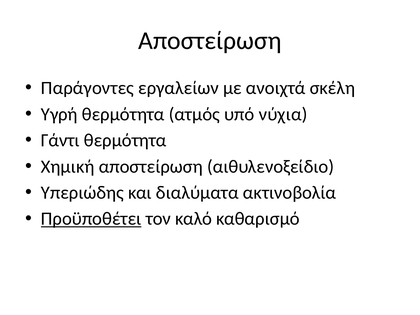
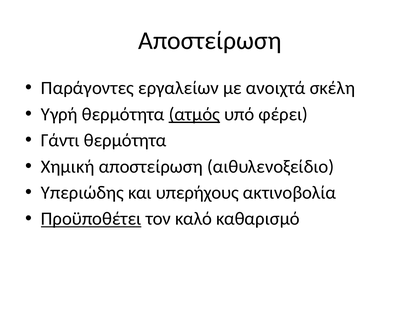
ατμός underline: none -> present
νύχια: νύχια -> φέρει
διαλύματα: διαλύματα -> υπερήχους
